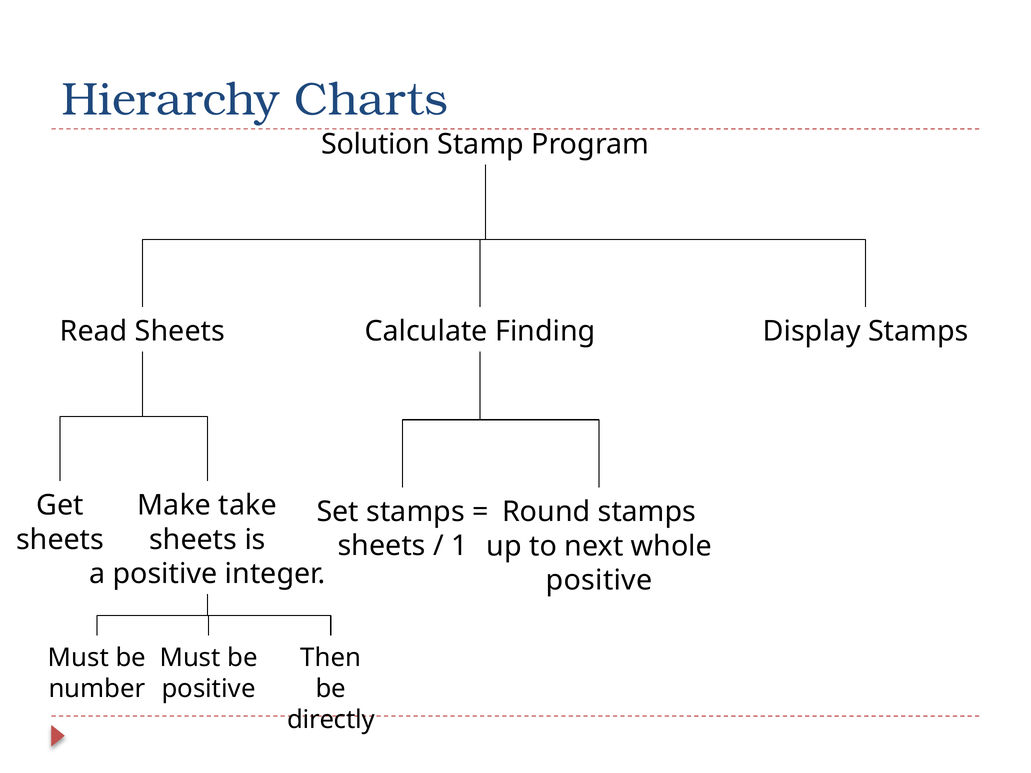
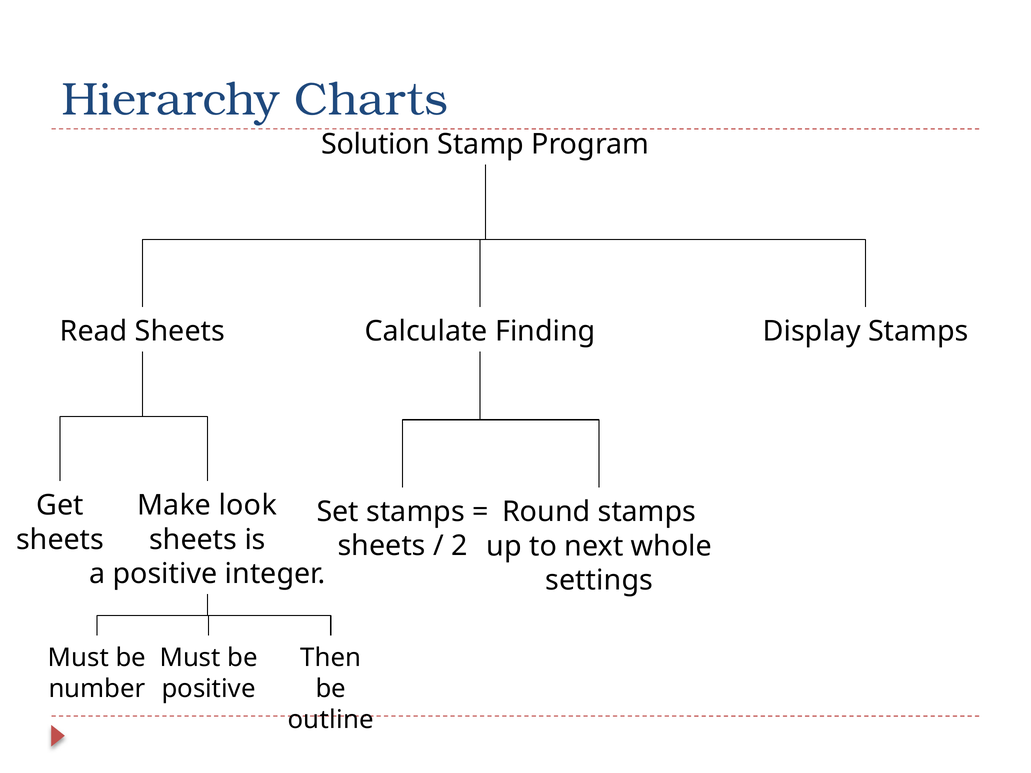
take: take -> look
1: 1 -> 2
positive at (599, 581): positive -> settings
directly: directly -> outline
